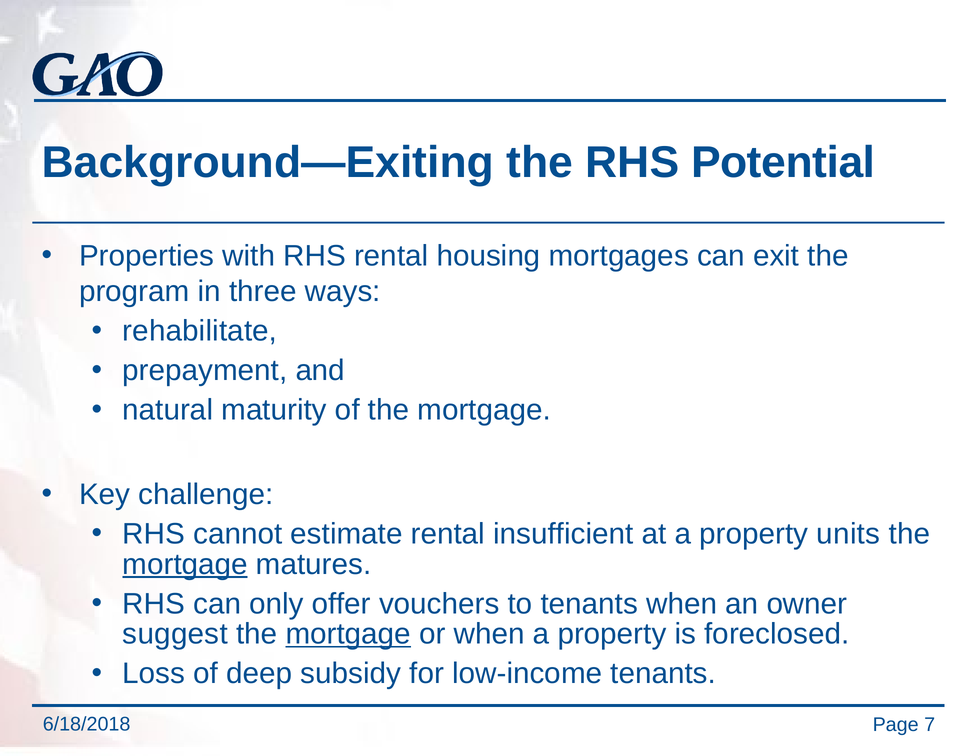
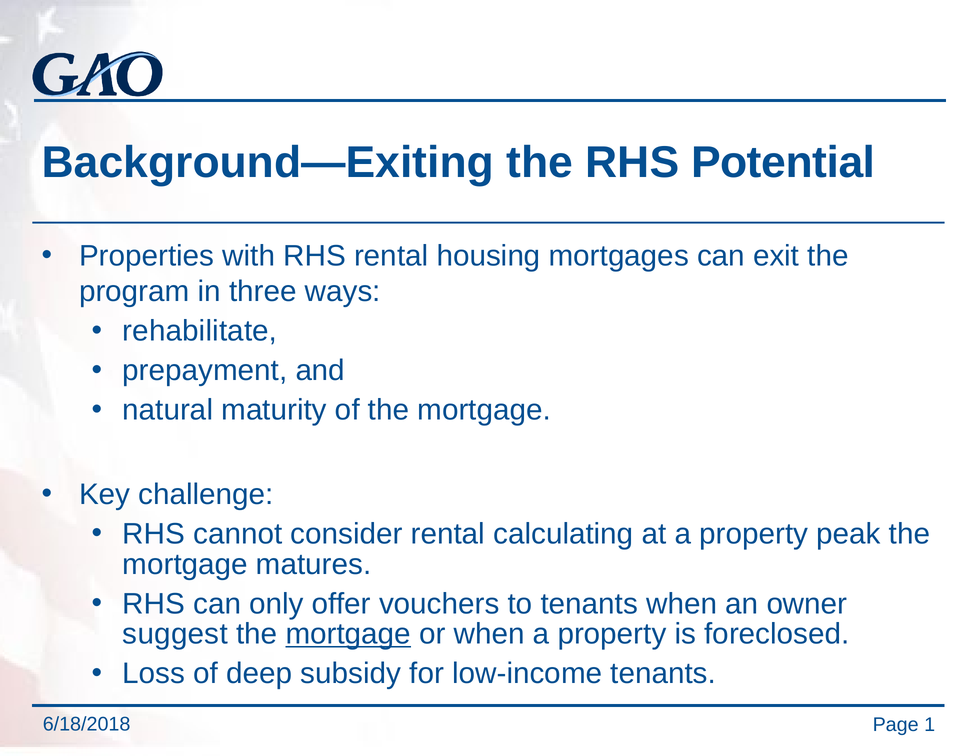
estimate: estimate -> consider
insufficient: insufficient -> calculating
units: units -> peak
mortgage at (185, 565) underline: present -> none
7: 7 -> 1
